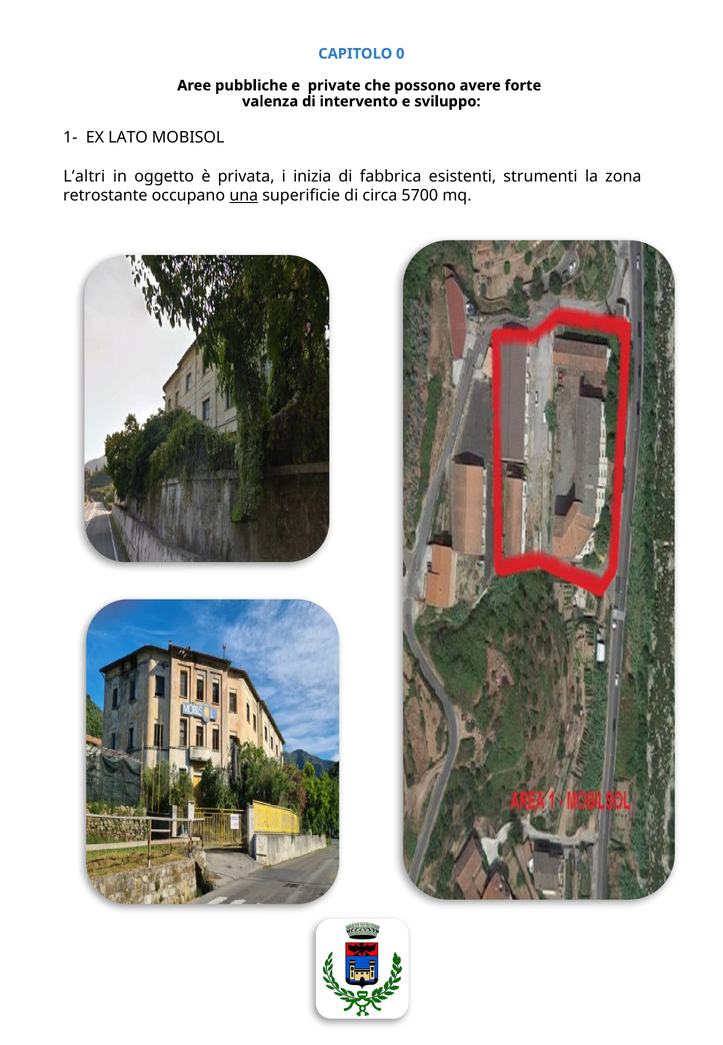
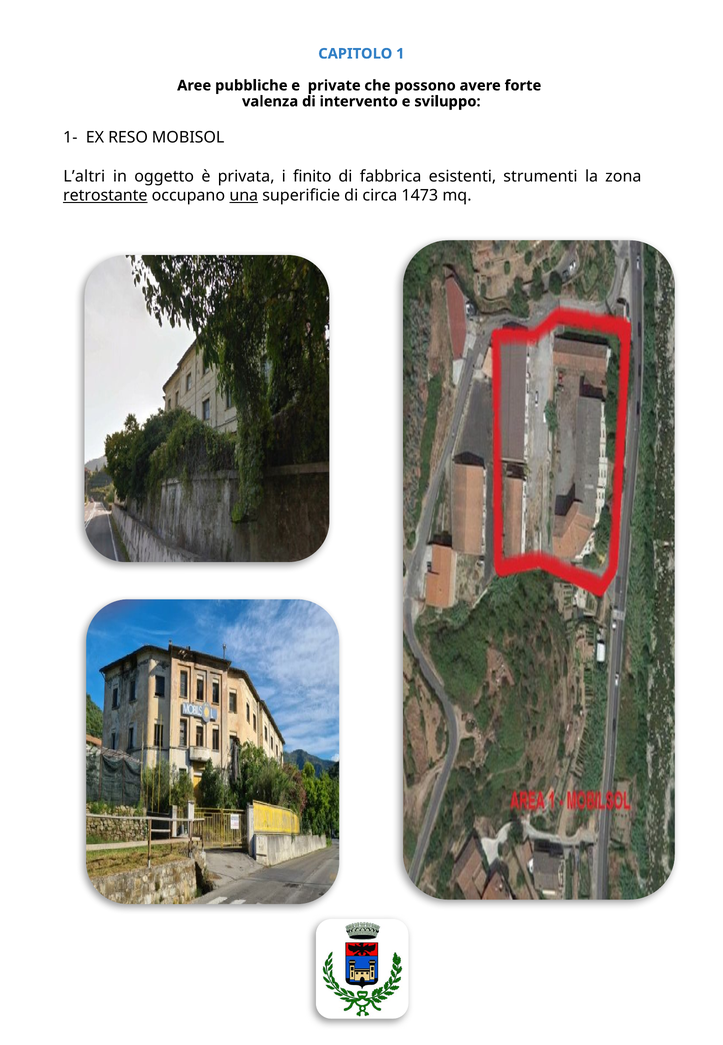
0: 0 -> 1
LATO: LATO -> RESO
inizia: inizia -> finito
retrostante underline: none -> present
5700: 5700 -> 1473
